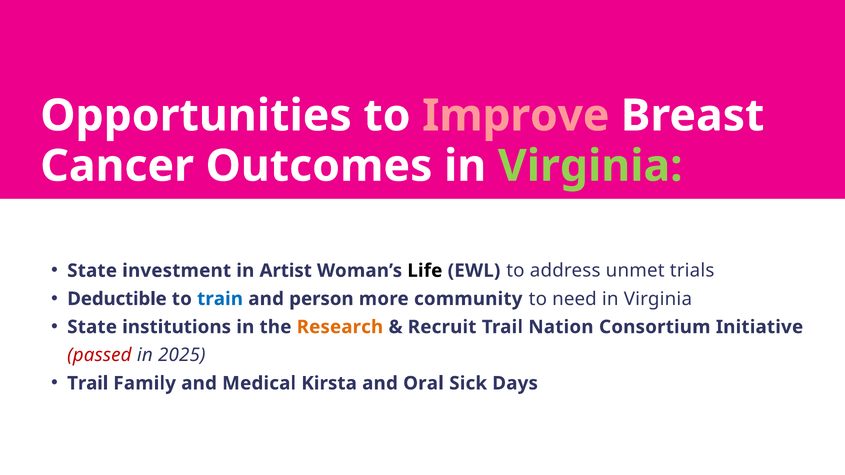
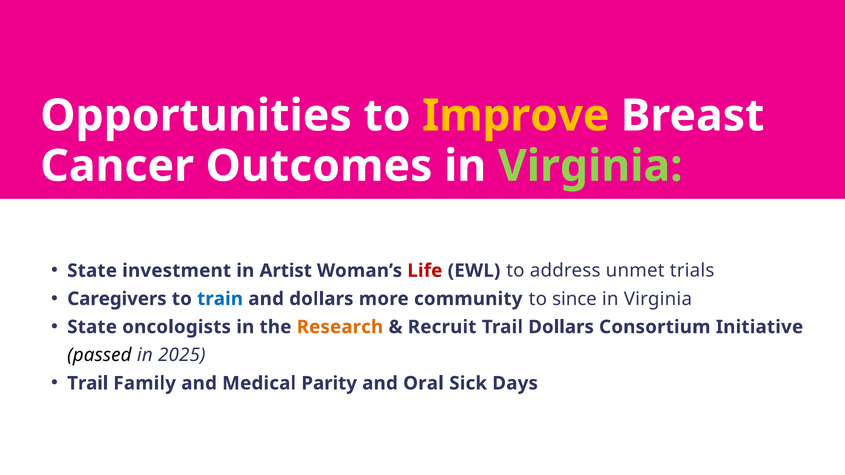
Improve colour: pink -> yellow
Life colour: black -> red
Deductible: Deductible -> Caregivers
and person: person -> dollars
need: need -> since
institutions: institutions -> oncologists
Trail Nation: Nation -> Dollars
passed colour: red -> black
Kirsta: Kirsta -> Parity
